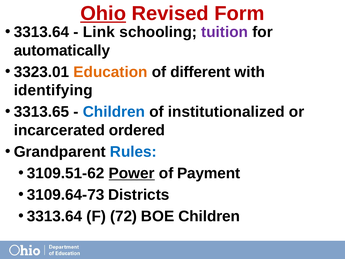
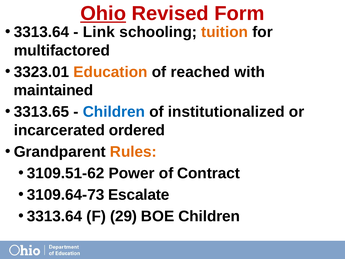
tuition colour: purple -> orange
automatically: automatically -> multifactored
different: different -> reached
identifying: identifying -> maintained
Rules colour: blue -> orange
Power underline: present -> none
Payment: Payment -> Contract
Districts: Districts -> Escalate
72: 72 -> 29
